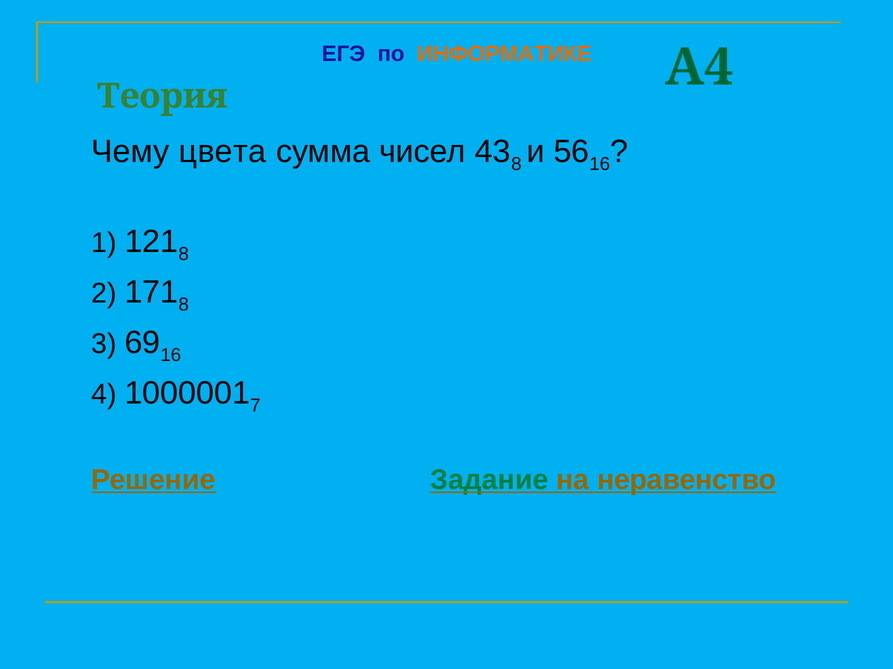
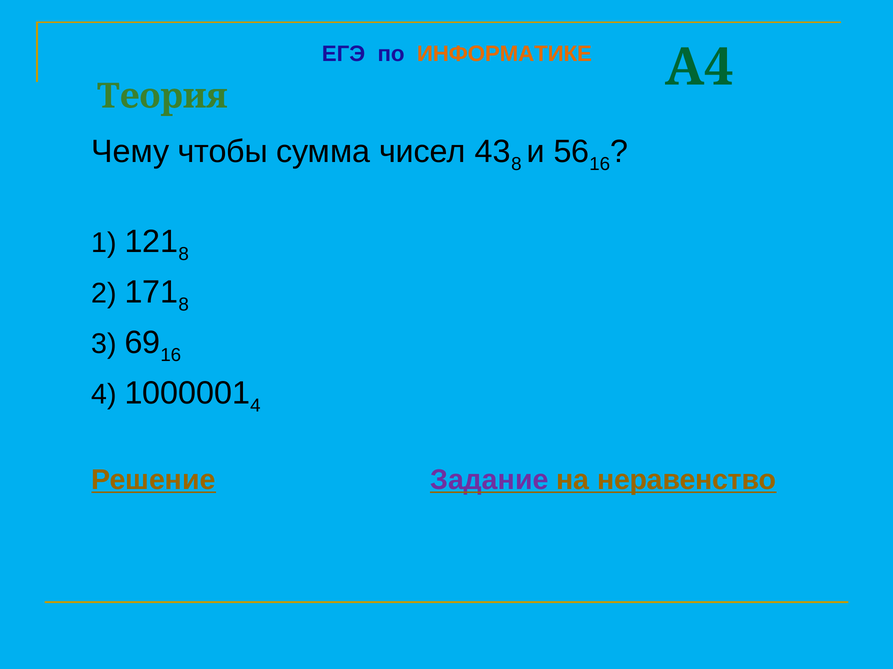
цвета: цвета -> чтобы
7 at (255, 406): 7 -> 4
Задание colour: green -> purple
